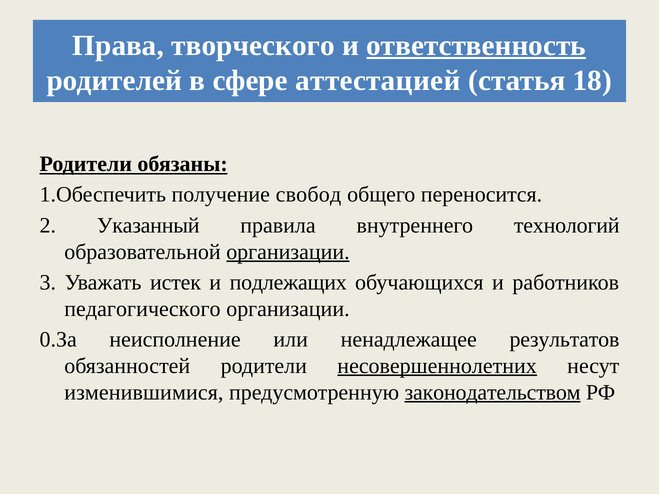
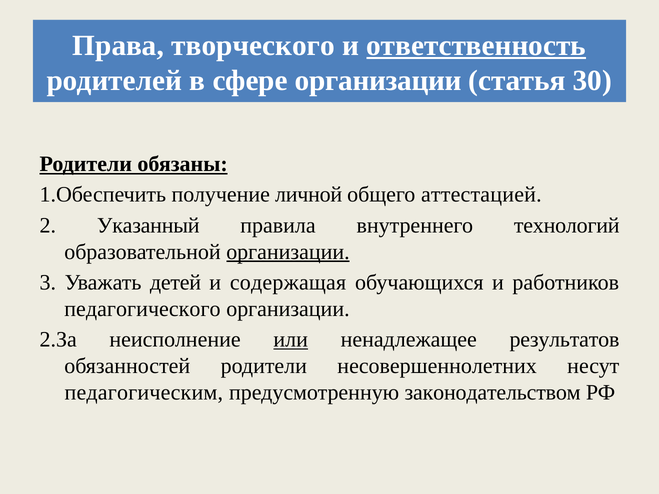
сфере аттестацией: аттестацией -> организации
18: 18 -> 30
свобод: свобод -> личной
переносится: переносится -> аттестацией
истек: истек -> детей
подлежащих: подлежащих -> содержащая
0.За: 0.За -> 2.За
или underline: none -> present
несовершеннолетних underline: present -> none
изменившимися: изменившимися -> педагогическим
законодательством underline: present -> none
